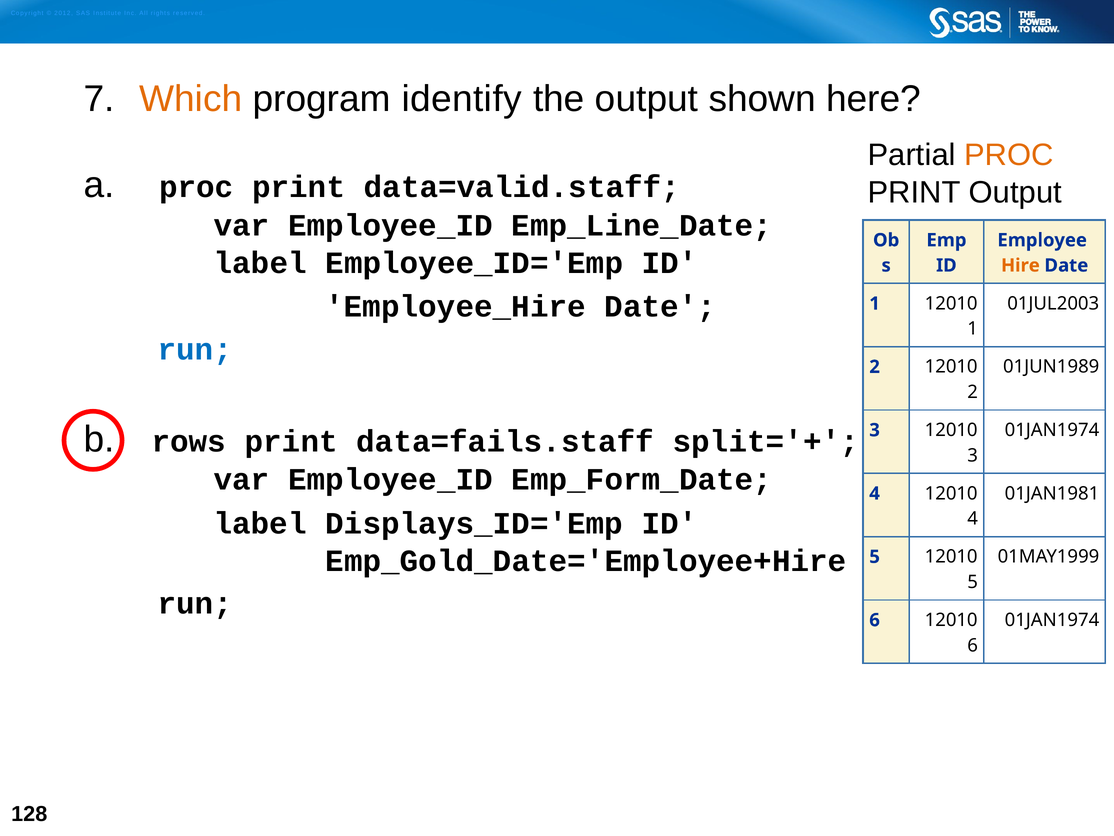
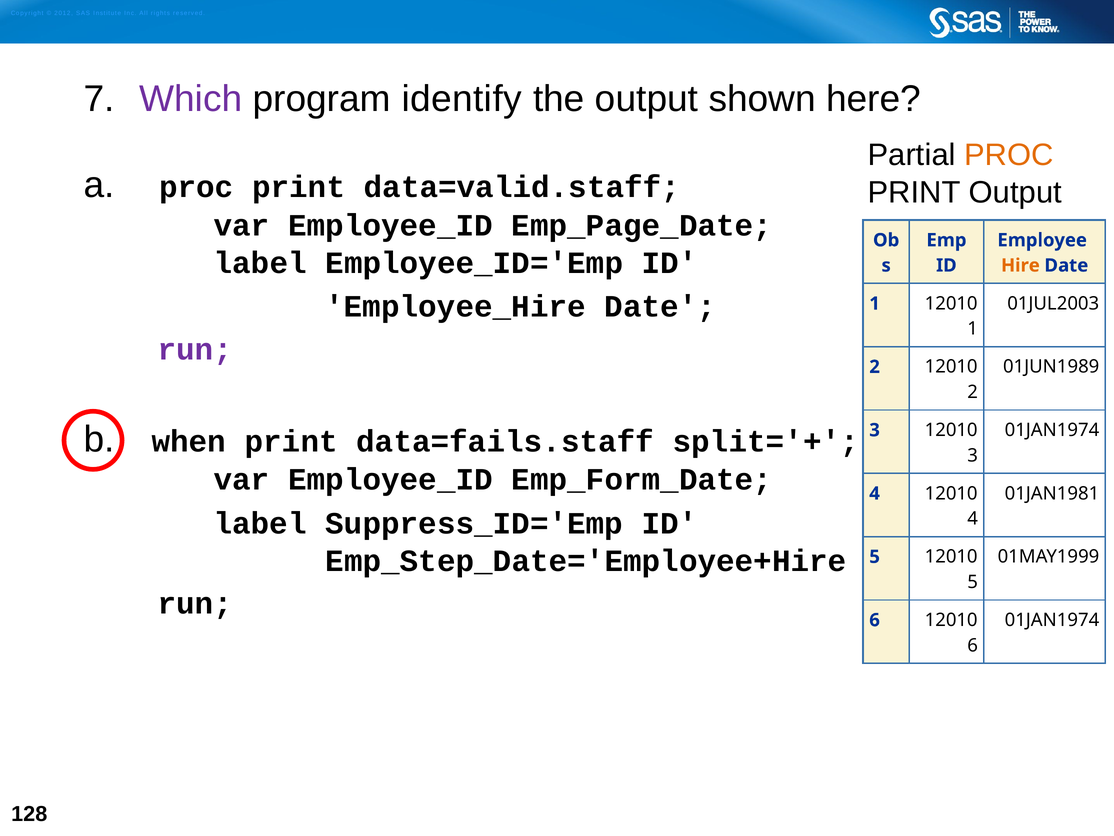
Which colour: orange -> purple
Emp_Line_Date: Emp_Line_Date -> Emp_Page_Date
run at (195, 349) colour: blue -> purple
rows: rows -> when
Displays_ID='Emp: Displays_ID='Emp -> Suppress_ID='Emp
Emp_Gold_Date='Employee+Hire: Emp_Gold_Date='Employee+Hire -> Emp_Step_Date='Employee+Hire
